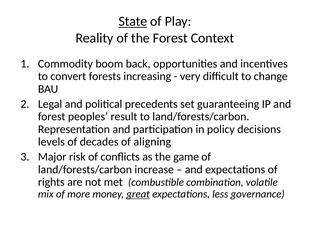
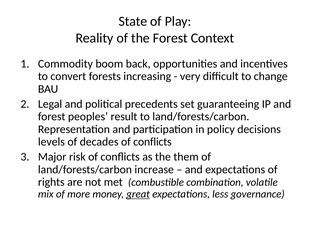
State underline: present -> none
decades of aligning: aligning -> conflicts
game: game -> them
